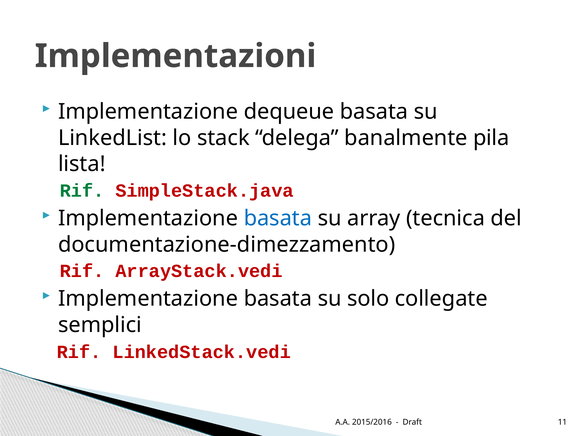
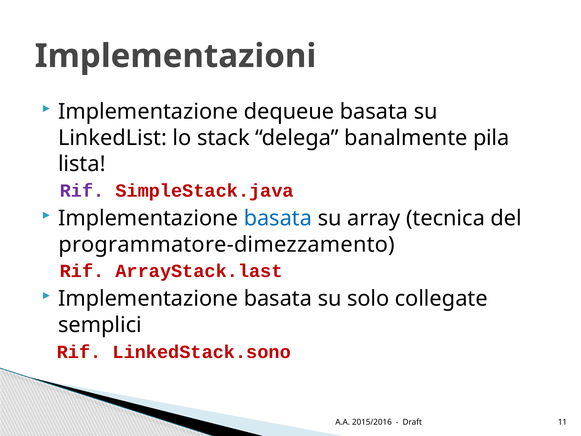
Rif at (82, 191) colour: green -> purple
documentazione-dimezzamento: documentazione-dimezzamento -> programmatore-dimezzamento
ArrayStack.vedi: ArrayStack.vedi -> ArrayStack.last
LinkedStack.vedi: LinkedStack.vedi -> LinkedStack.sono
